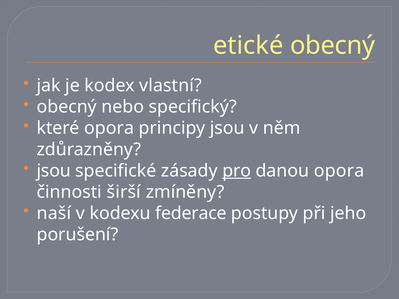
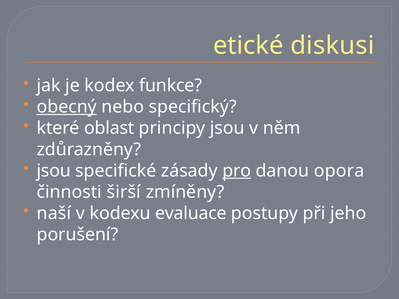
etické obecný: obecný -> diskusi
vlastní: vlastní -> funkce
obecný at (67, 107) underline: none -> present
které opora: opora -> oblast
federace: federace -> evaluace
